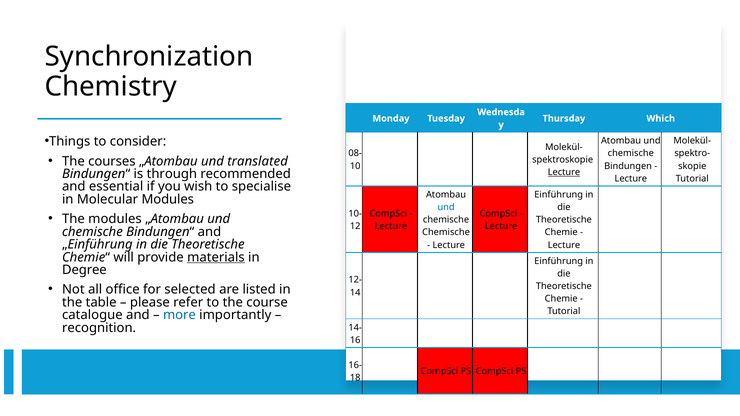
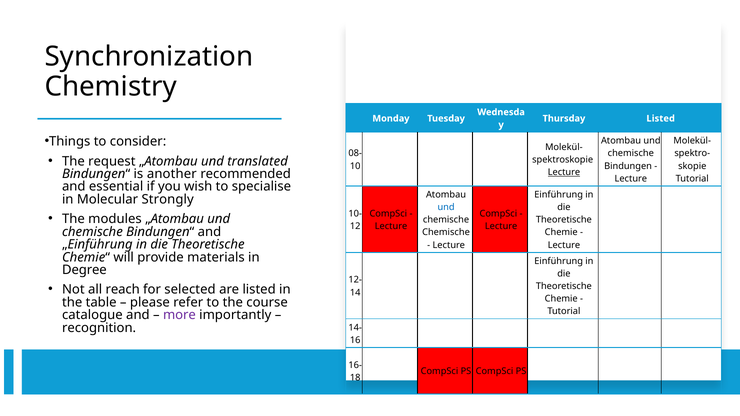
Thursday Which: Which -> Listed
courses: courses -> request
through: through -> another
Molecular Modules: Modules -> Strongly
materials underline: present -> none
office: office -> reach
more colour: blue -> purple
